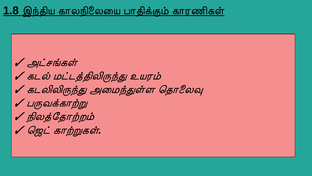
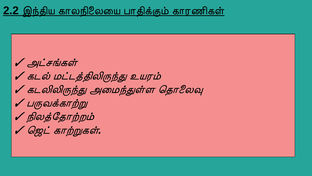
1.8: 1.8 -> 2.2
